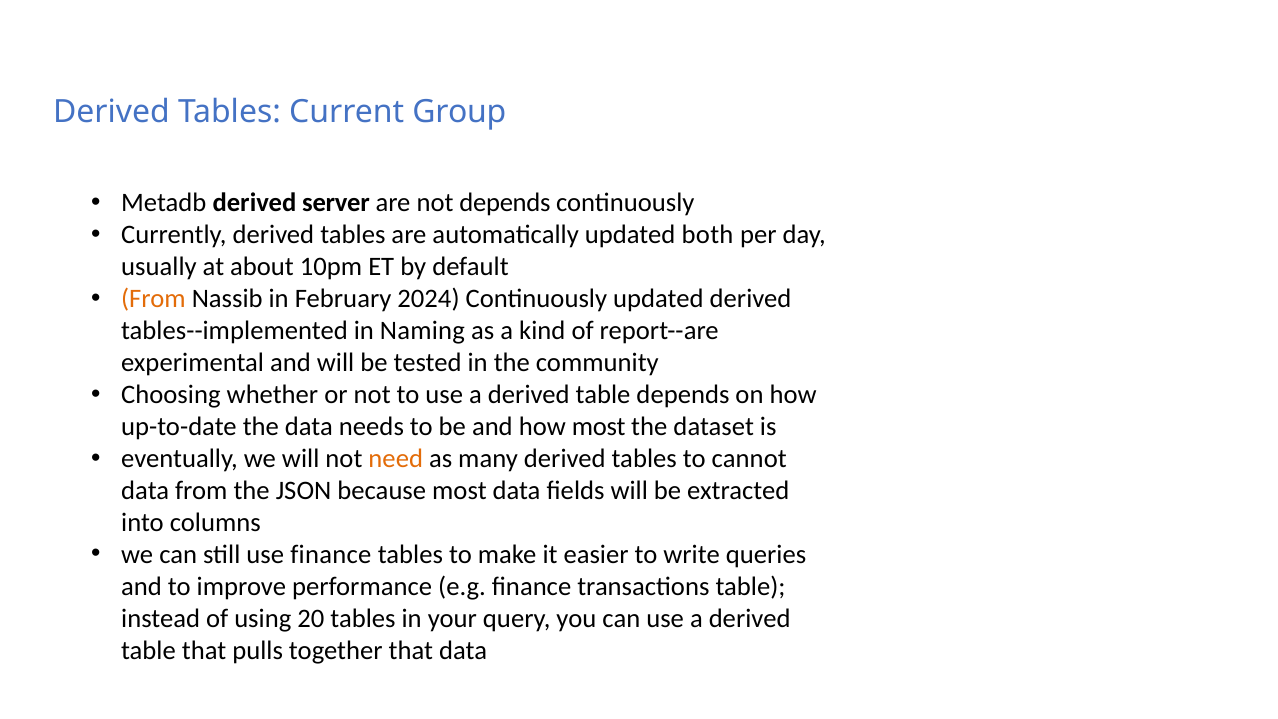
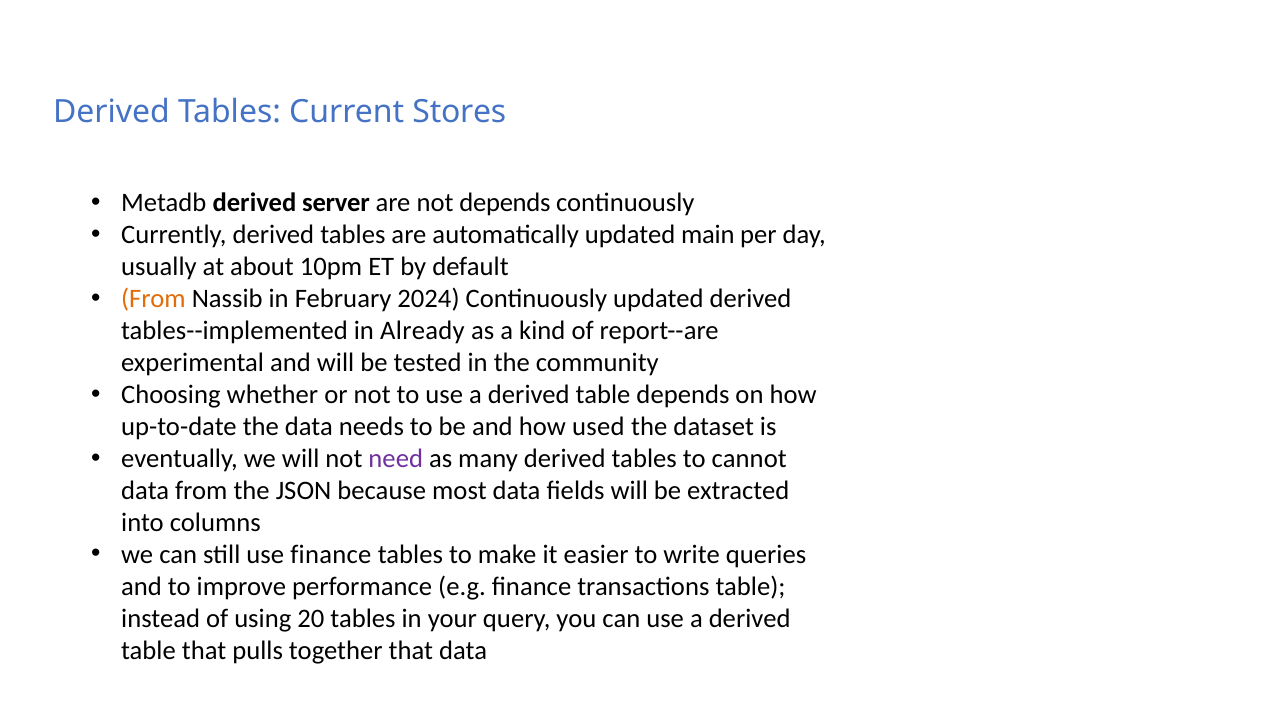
Group: Group -> Stores
both: both -> main
Naming: Naming -> Already
how most: most -> used
need colour: orange -> purple
